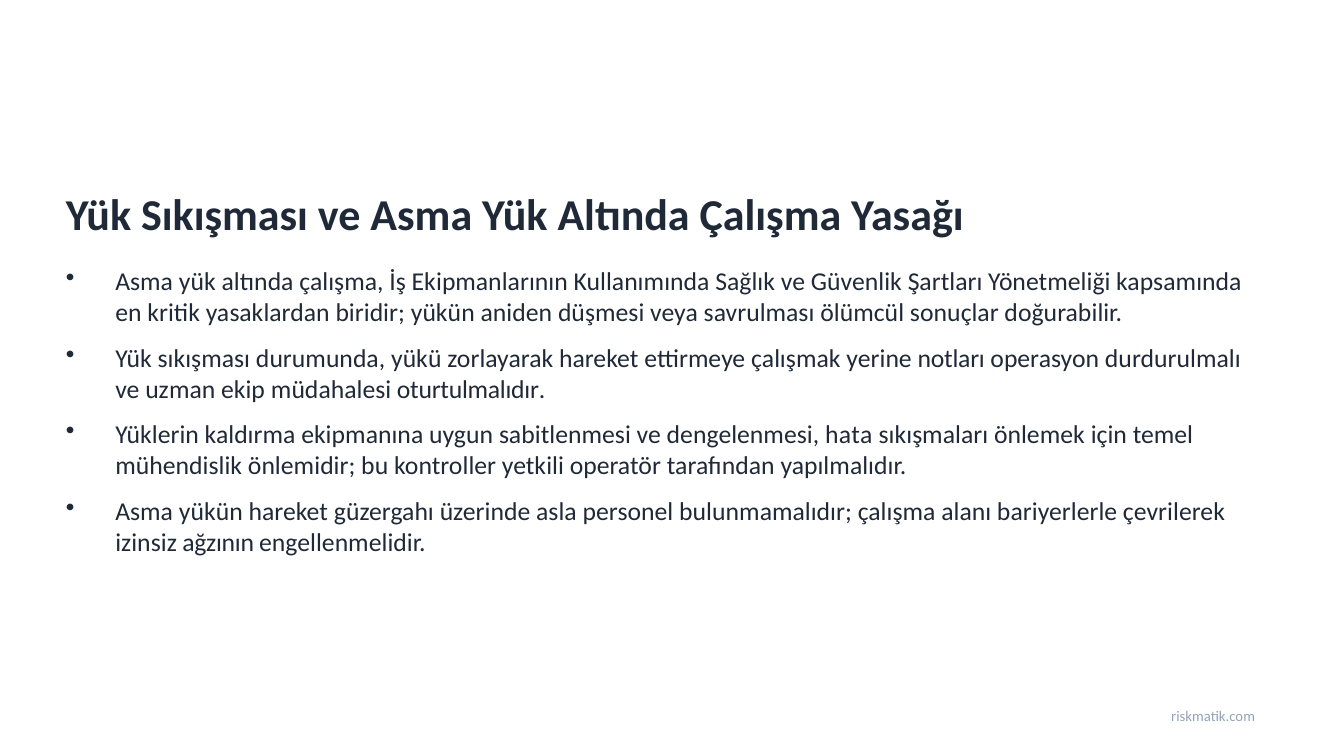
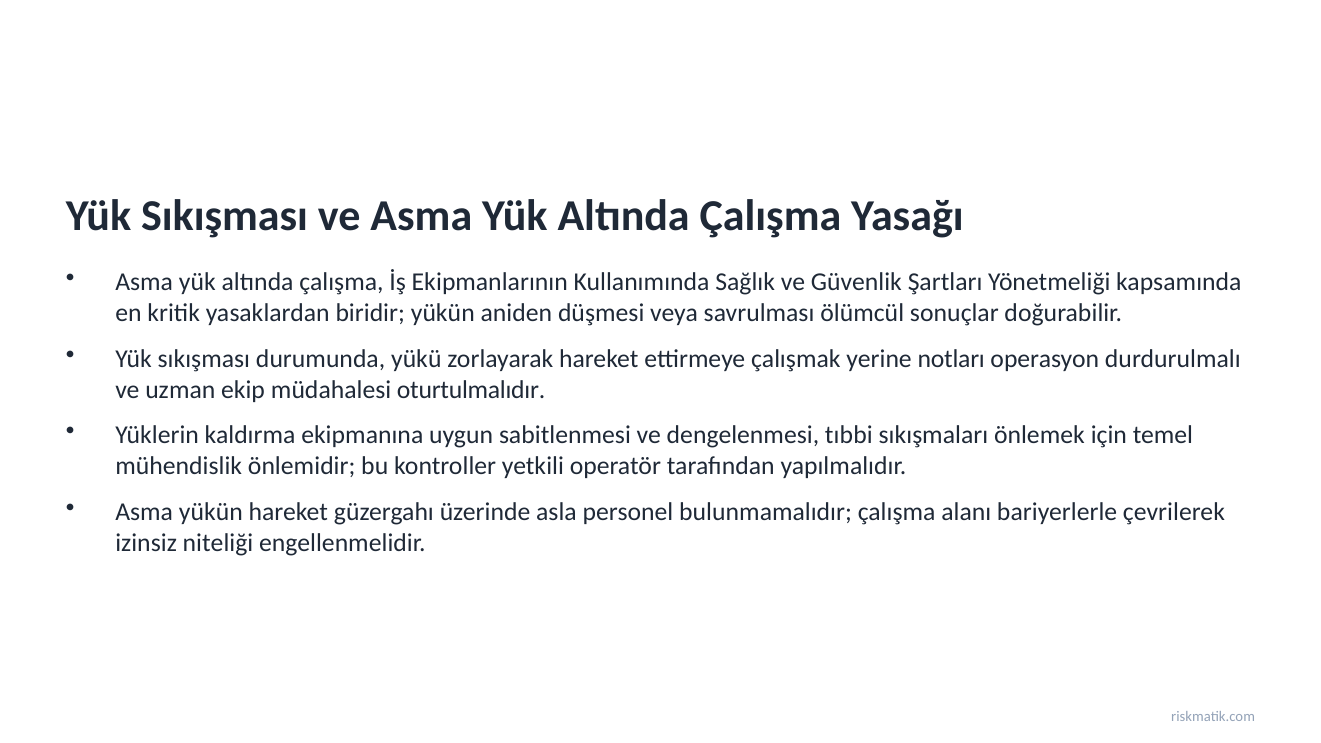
hata: hata -> tıbbi
ağzının: ağzının -> niteliği
